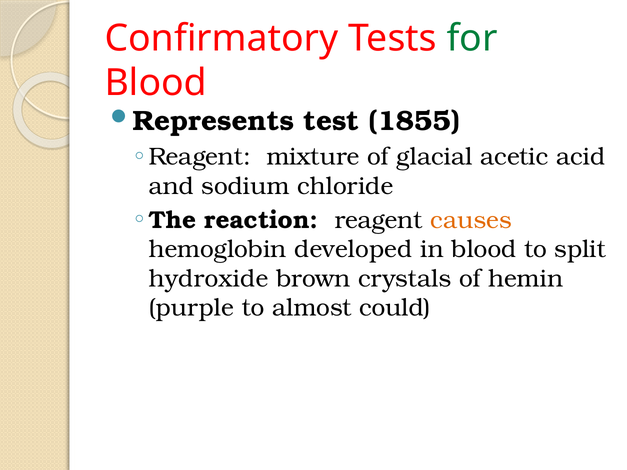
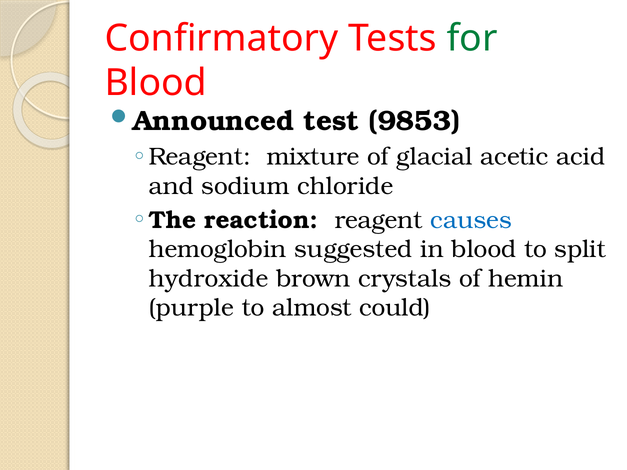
Represents: Represents -> Announced
1855: 1855 -> 9853
causes colour: orange -> blue
developed: developed -> suggested
